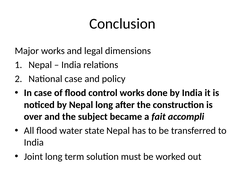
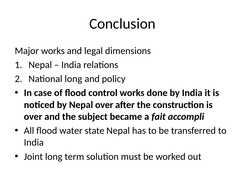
National case: case -> long
Nepal long: long -> over
